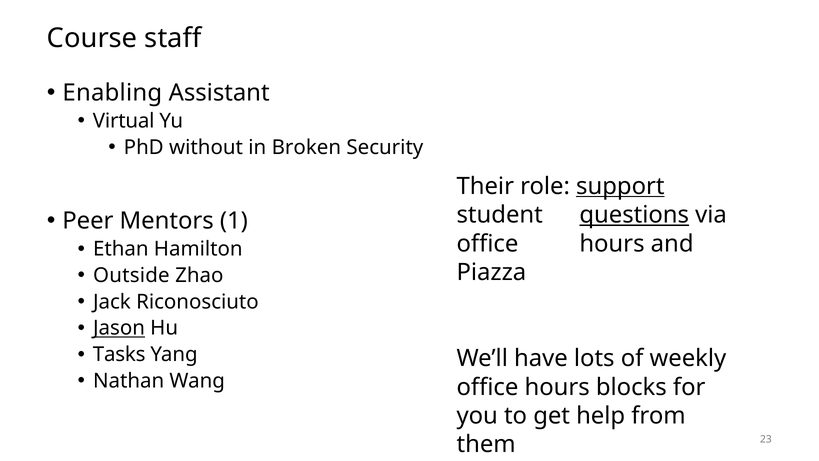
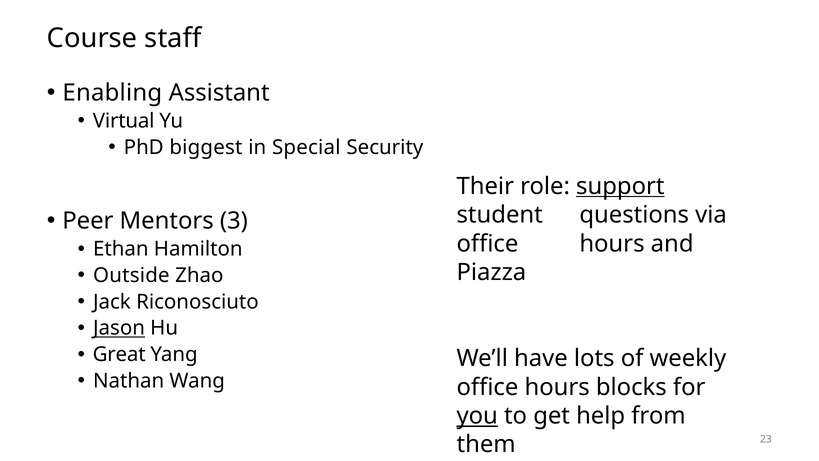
without: without -> biggest
Broken: Broken -> Special
questions underline: present -> none
1: 1 -> 3
Tasks: Tasks -> Great
you underline: none -> present
